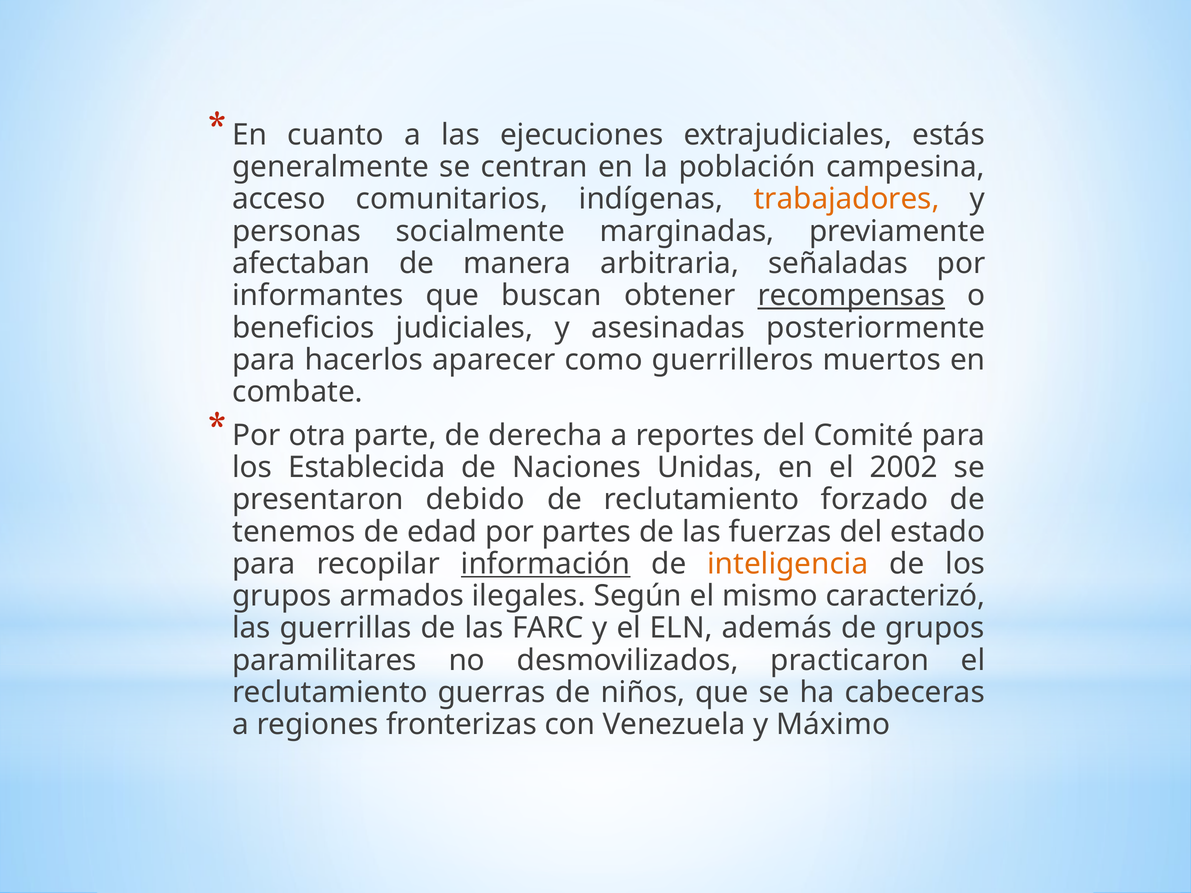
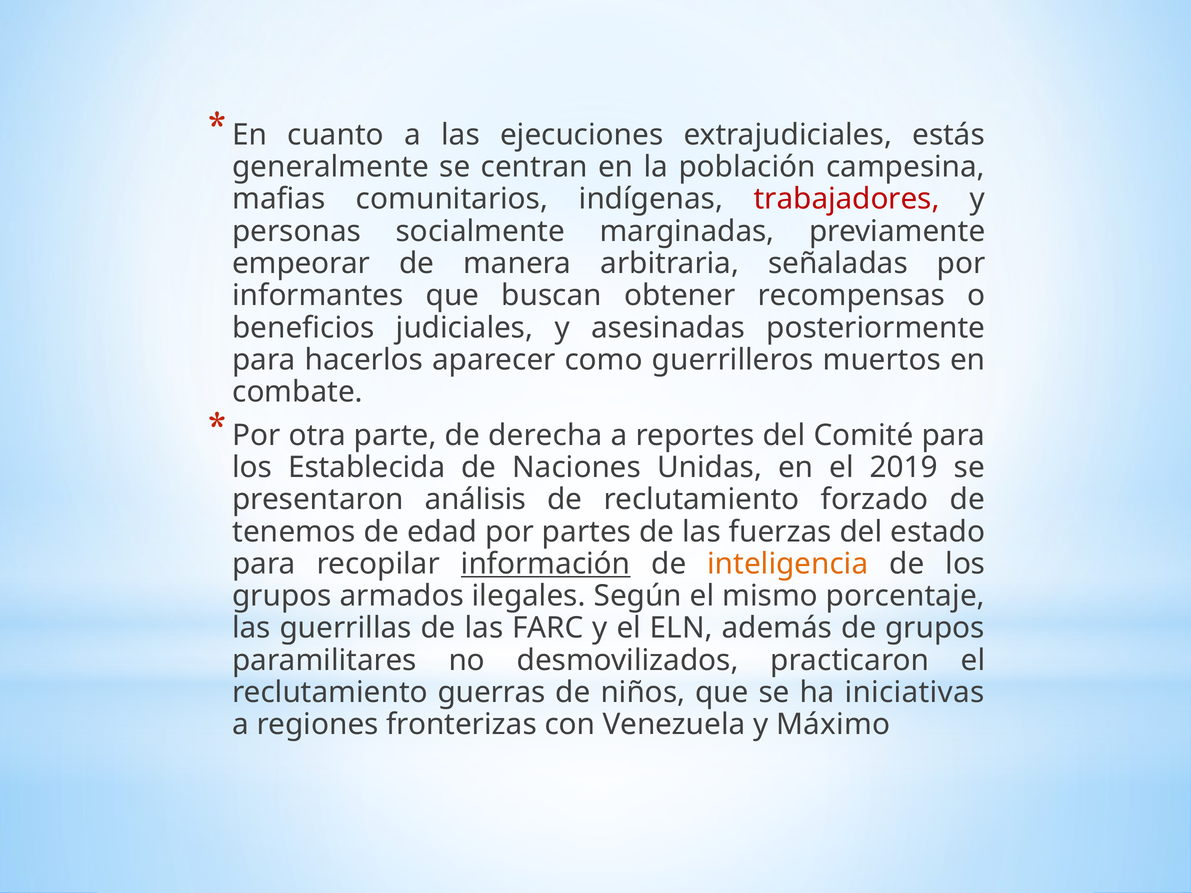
acceso: acceso -> mafias
trabajadores colour: orange -> red
afectaban: afectaban -> empeorar
recompensas underline: present -> none
2002: 2002 -> 2019
debido: debido -> análisis
caracterizó: caracterizó -> porcentaje
cabeceras: cabeceras -> iniciativas
